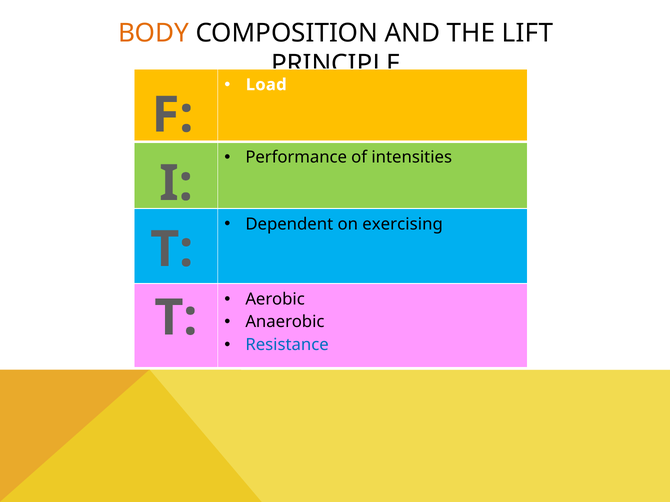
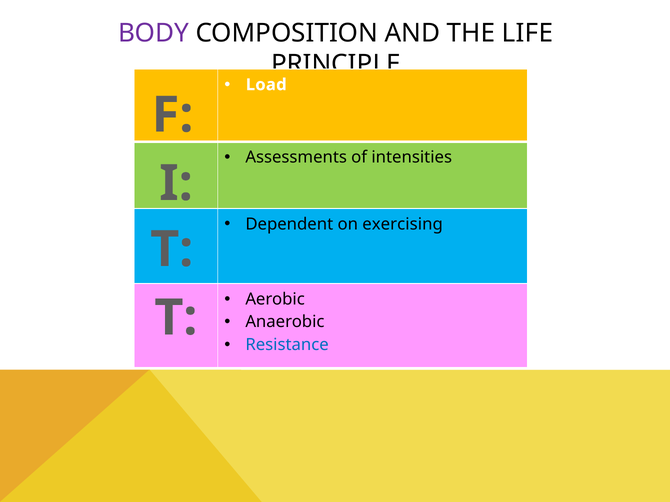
BODY colour: orange -> purple
LIFT: LIFT -> LIFE
Performance: Performance -> Assessments
